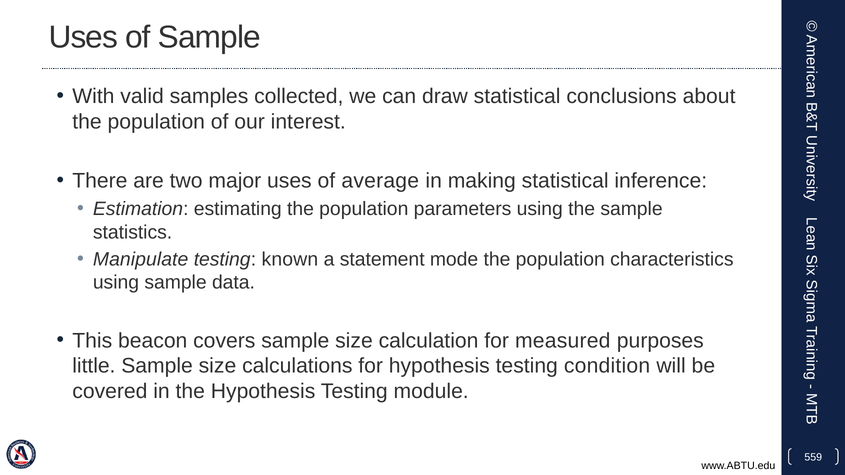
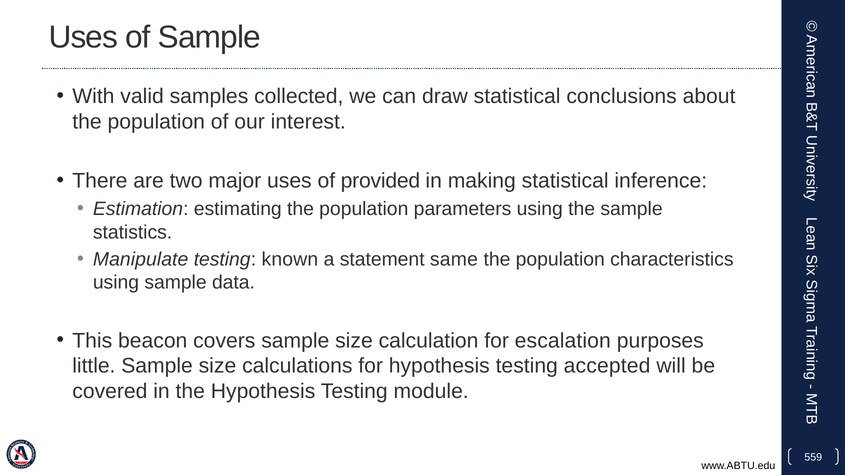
average: average -> provided
mode: mode -> same
measured: measured -> escalation
condition: condition -> accepted
